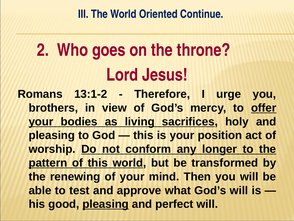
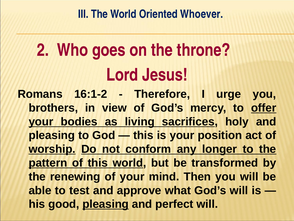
Continue: Continue -> Whoever
13:1-2: 13:1-2 -> 16:1-2
worship underline: none -> present
